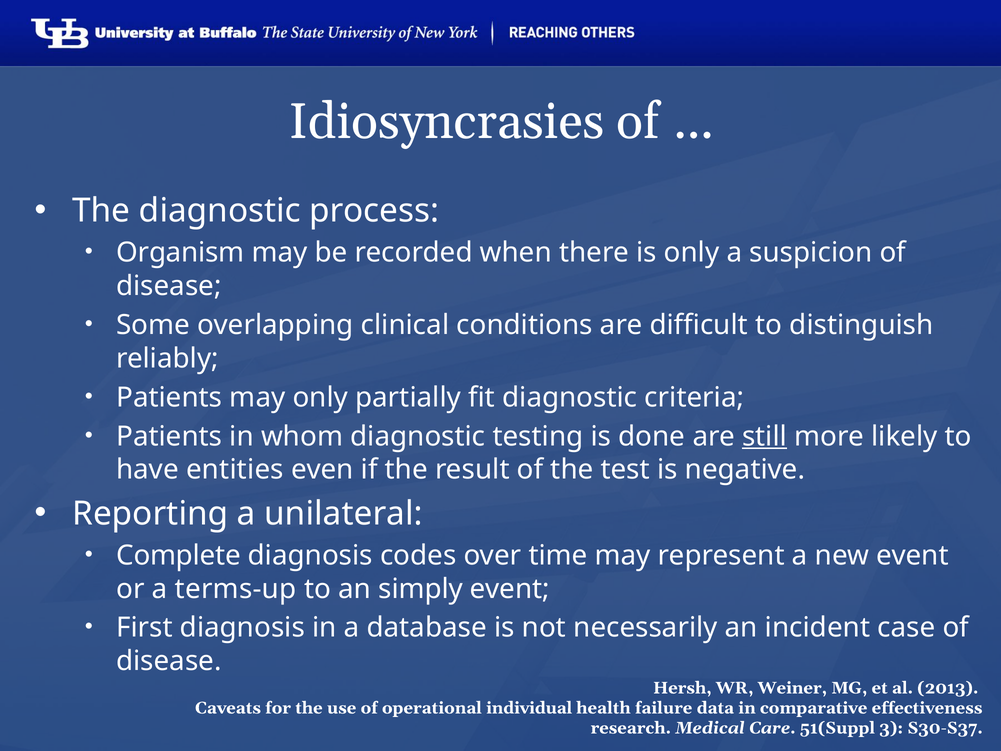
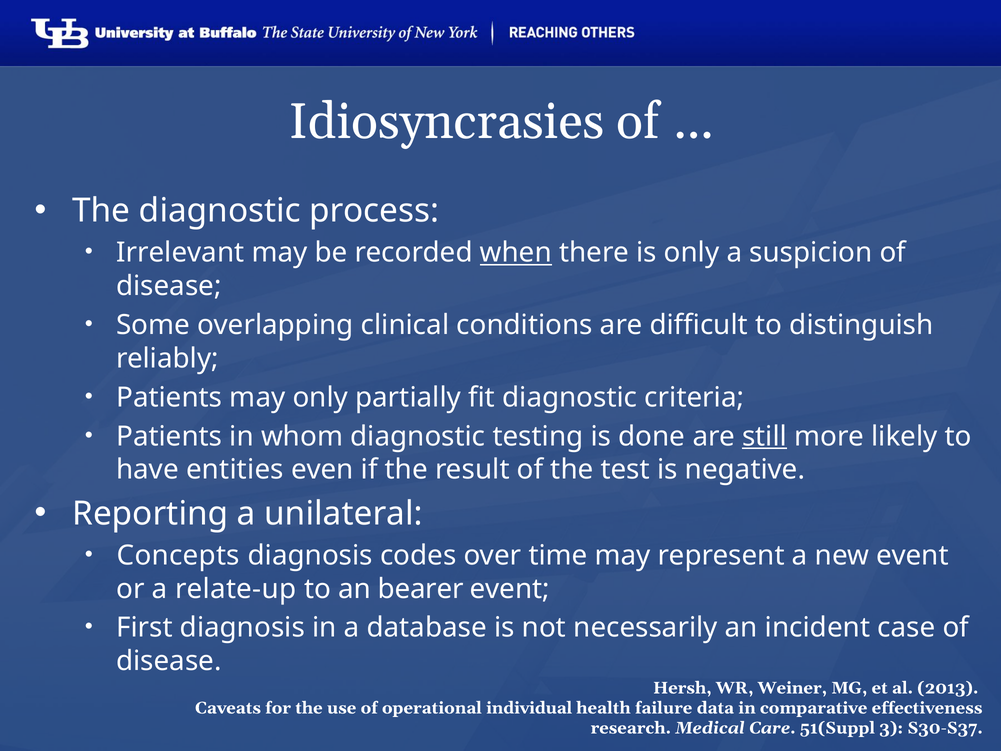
Organism: Organism -> Irrelevant
when underline: none -> present
Complete: Complete -> Concepts
terms-up: terms-up -> relate-up
simply: simply -> bearer
